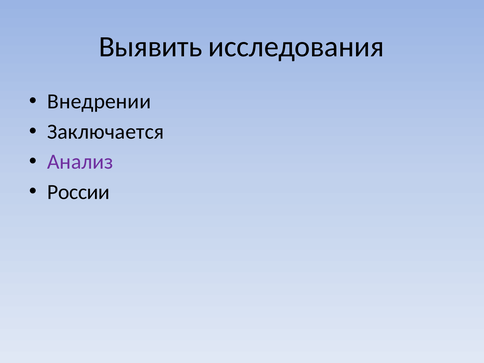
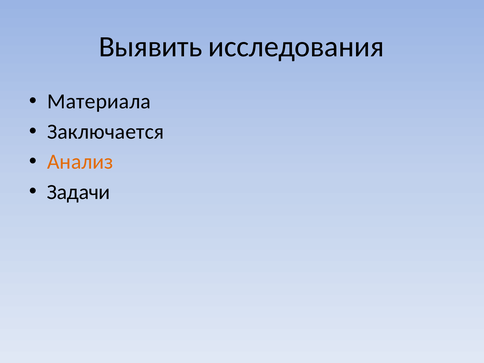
Внедрении: Внедрении -> Материала
Анализ colour: purple -> orange
России: России -> Задачи
